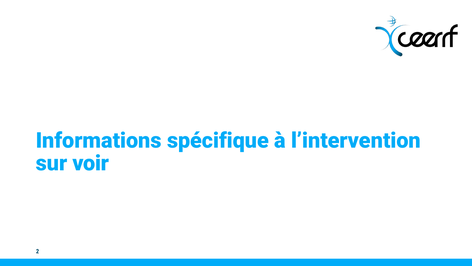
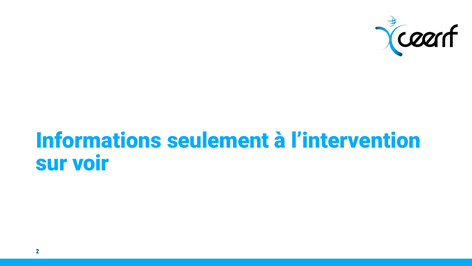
spécifique: spécifique -> seulement
